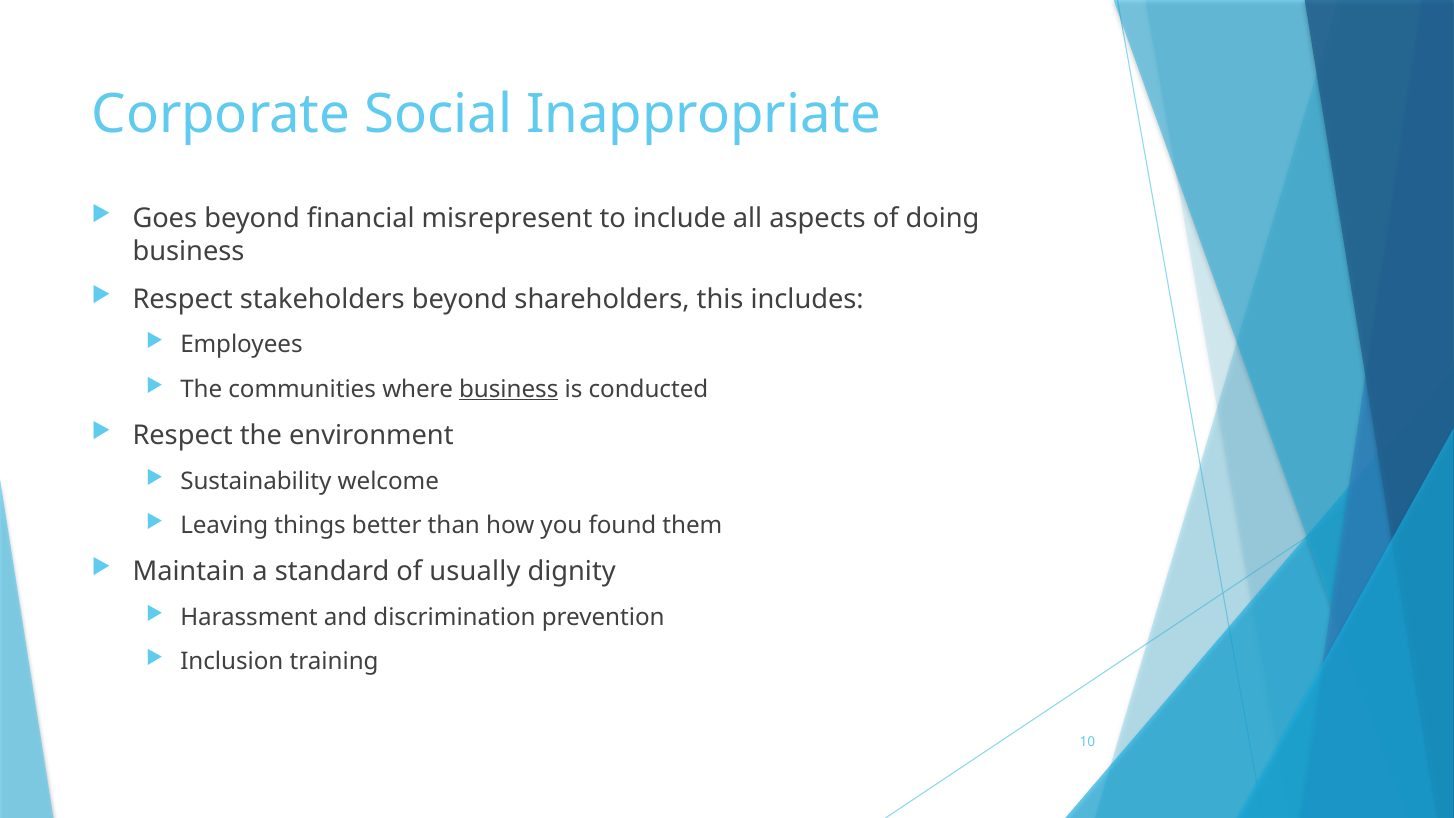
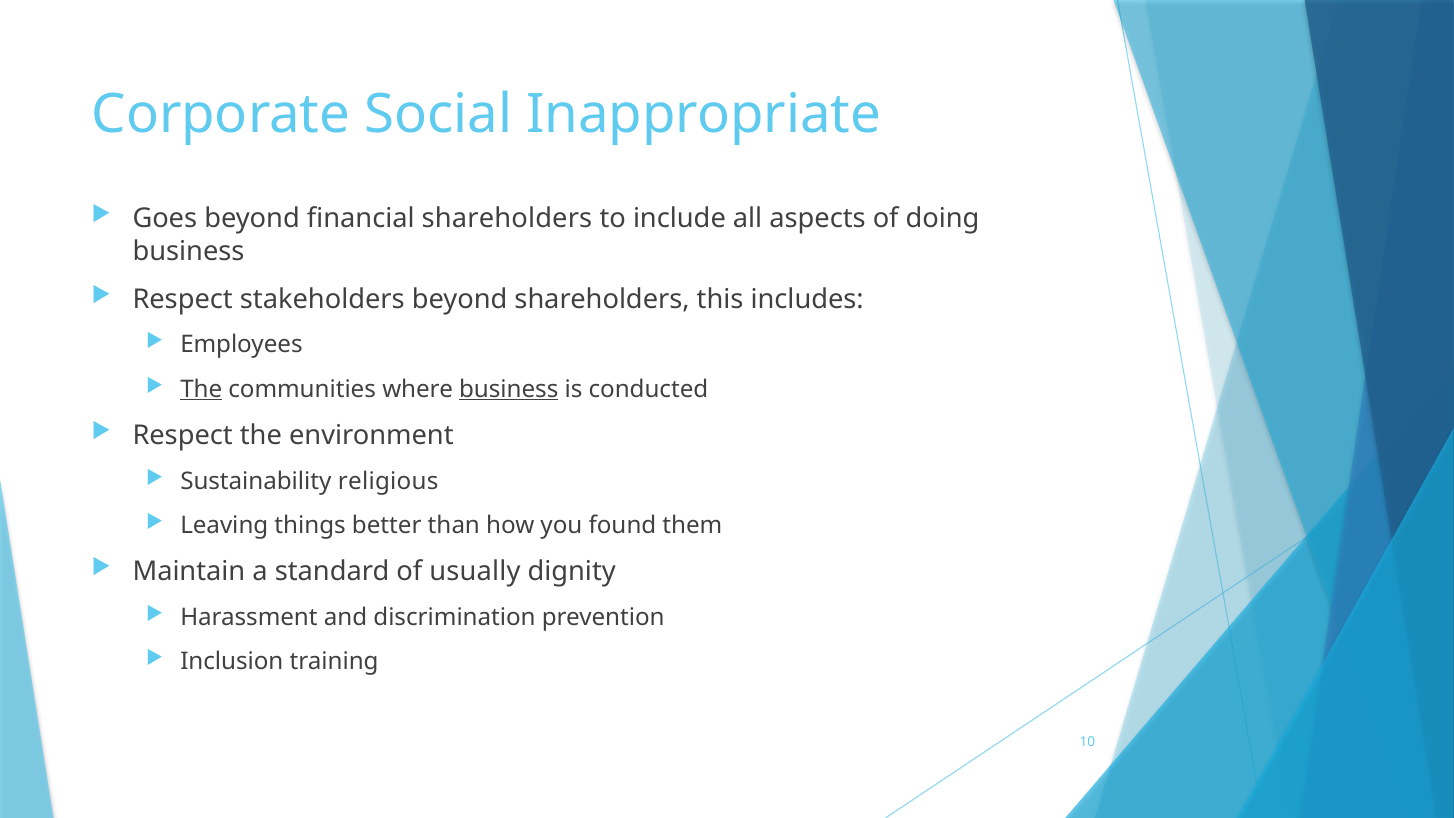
financial misrepresent: misrepresent -> shareholders
The at (201, 389) underline: none -> present
welcome: welcome -> religious
